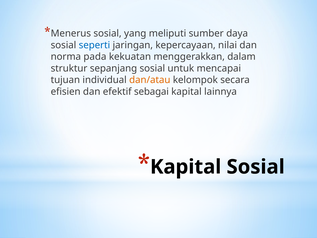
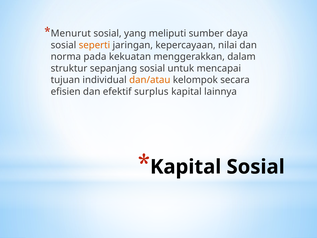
Menerus: Menerus -> Menurut
seperti colour: blue -> orange
sebagai: sebagai -> surplus
